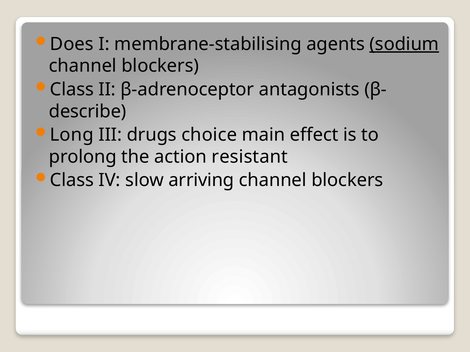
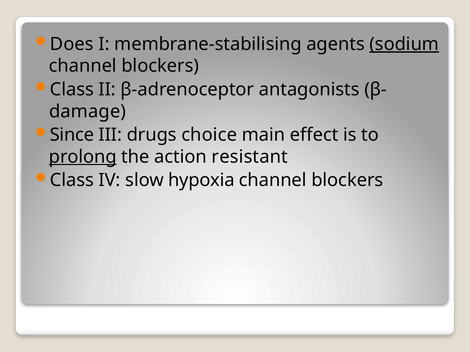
describe: describe -> damage
Long: Long -> Since
prolong underline: none -> present
arriving: arriving -> hypoxia
